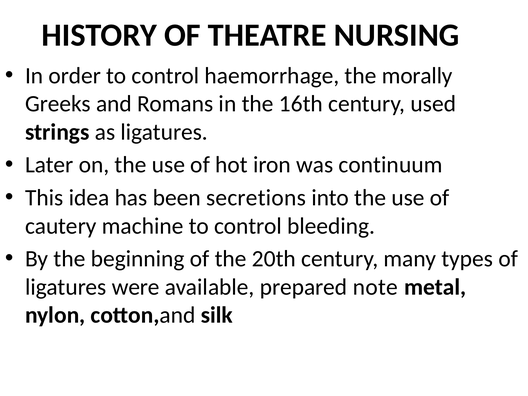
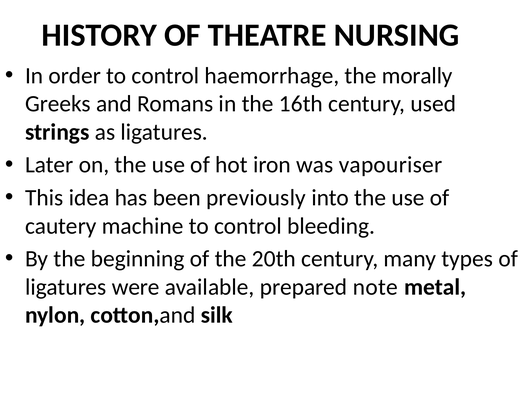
continuum: continuum -> vapouriser
secretions: secretions -> previously
